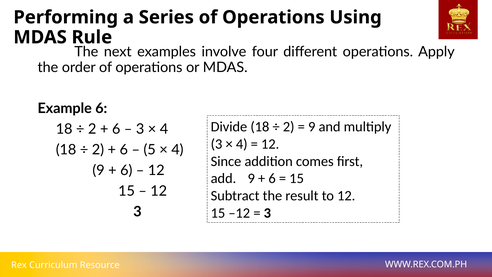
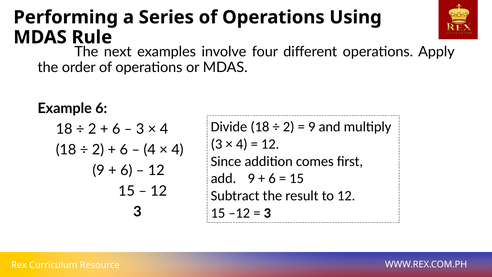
5 at (150, 150): 5 -> 4
